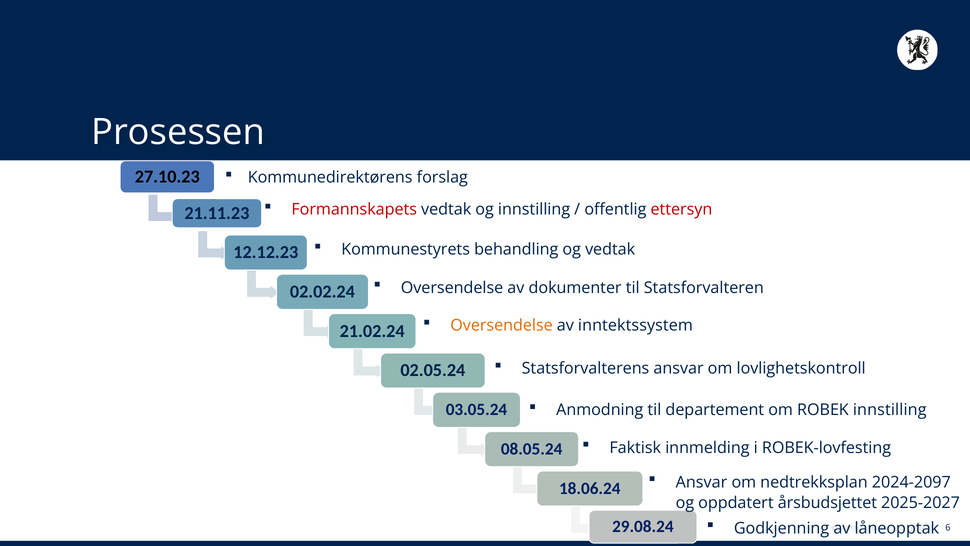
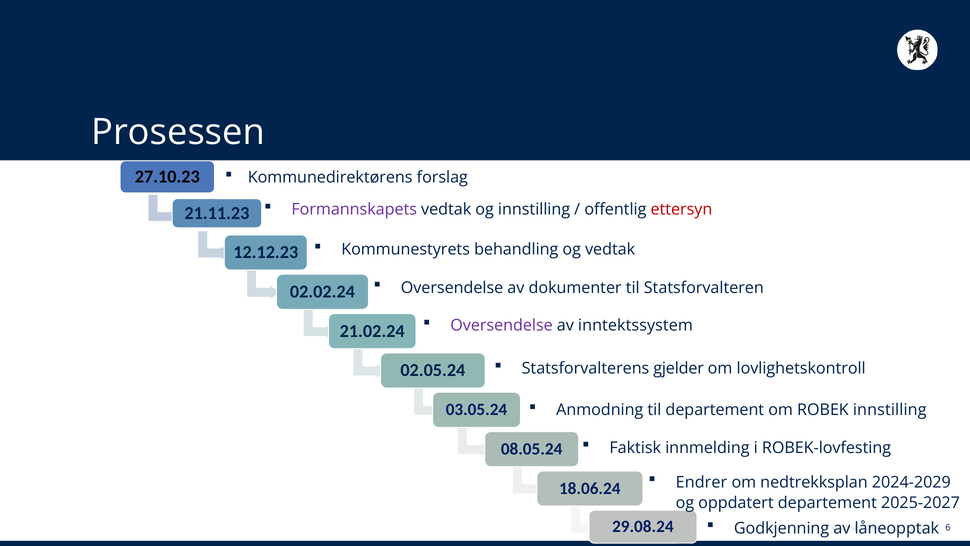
Formannskapets colour: red -> purple
Oversendelse at (502, 325) colour: orange -> purple
Statsforvalterens ansvar: ansvar -> gjelder
Ansvar at (701, 482): Ansvar -> Endrer
2024-2097: 2024-2097 -> 2024-2029
oppdatert årsbudsjettet: årsbudsjettet -> departement
